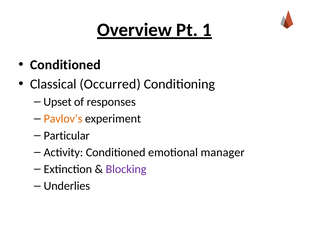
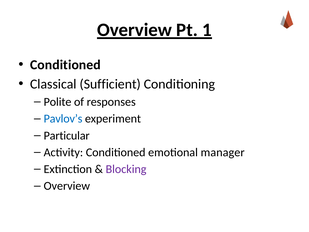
Occurred: Occurred -> Sufficient
Upset: Upset -> Polite
Pavlov’s colour: orange -> blue
Underlies at (67, 186): Underlies -> Overview
